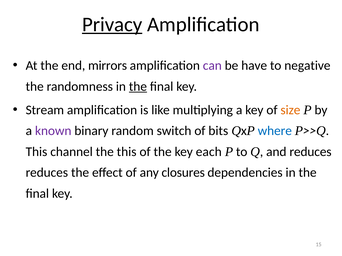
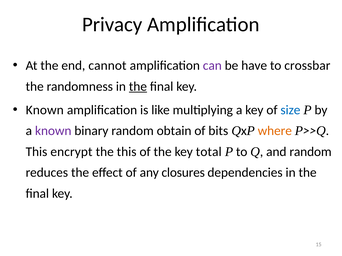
Privacy underline: present -> none
mirrors: mirrors -> cannot
negative: negative -> crossbar
Stream at (45, 110): Stream -> Known
size colour: orange -> blue
switch: switch -> obtain
where colour: blue -> orange
channel: channel -> encrypt
each: each -> total
and reduces: reduces -> random
